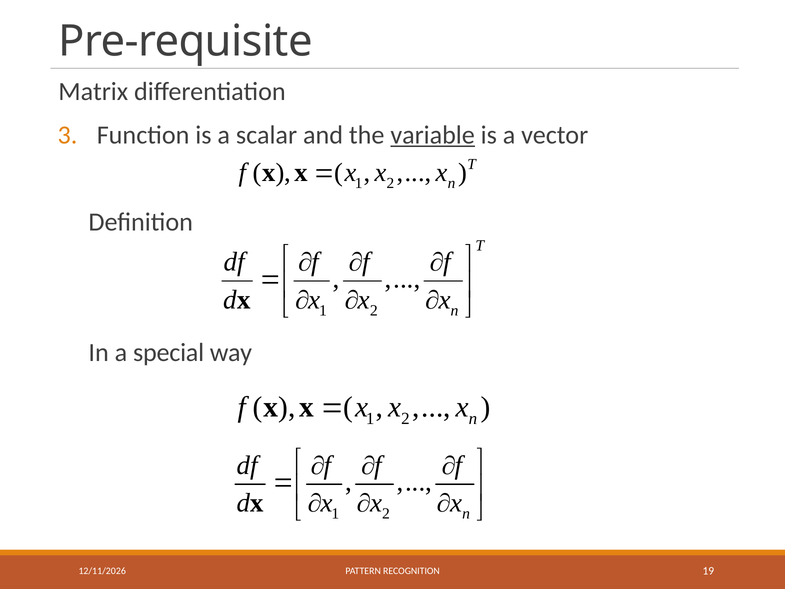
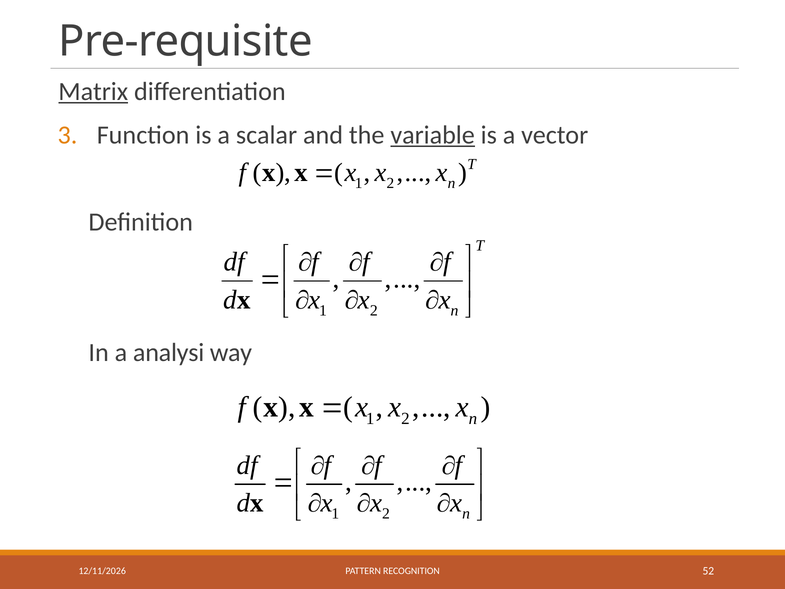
Matrix underline: none -> present
special: special -> analysi
19: 19 -> 52
